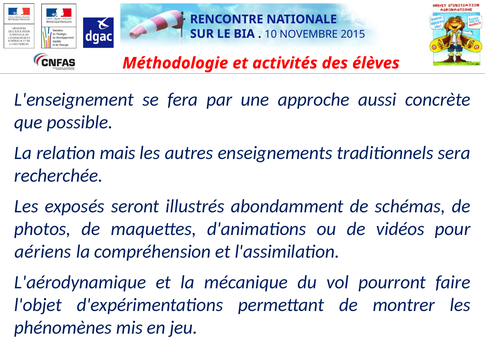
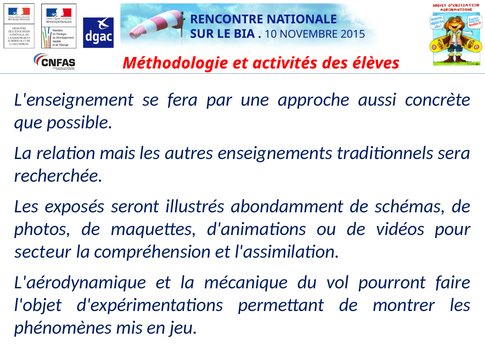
aériens: aériens -> secteur
